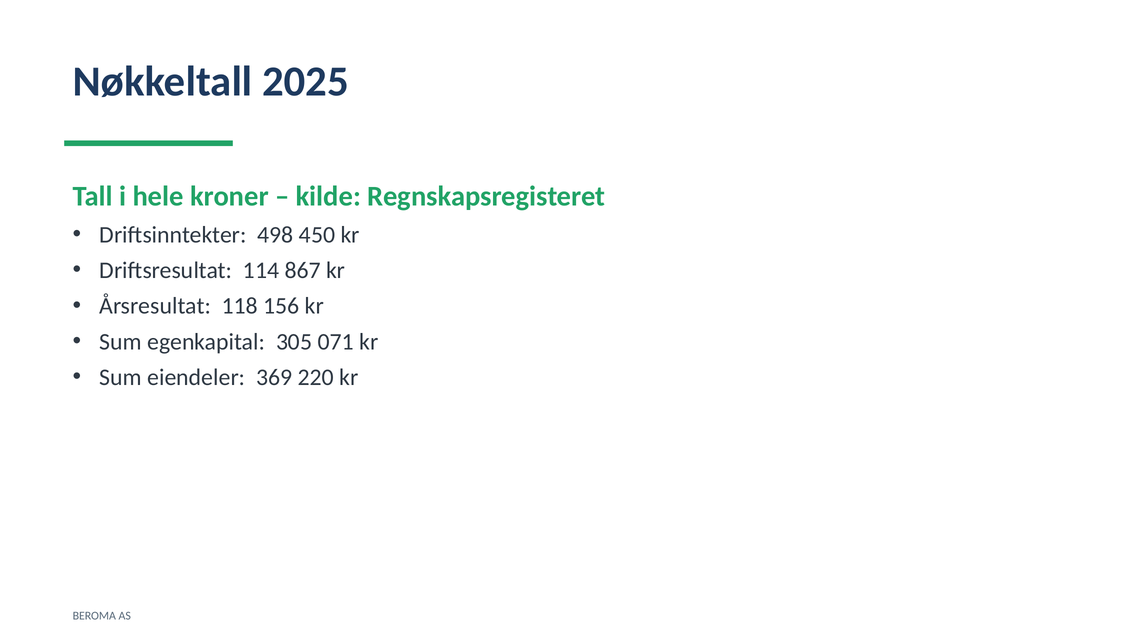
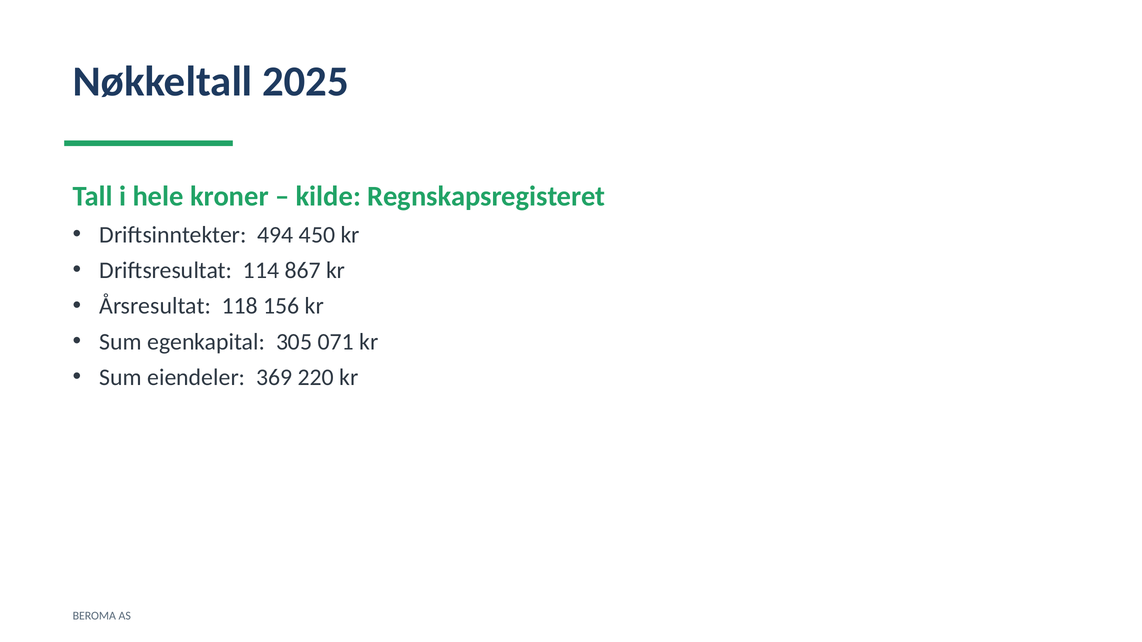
498: 498 -> 494
